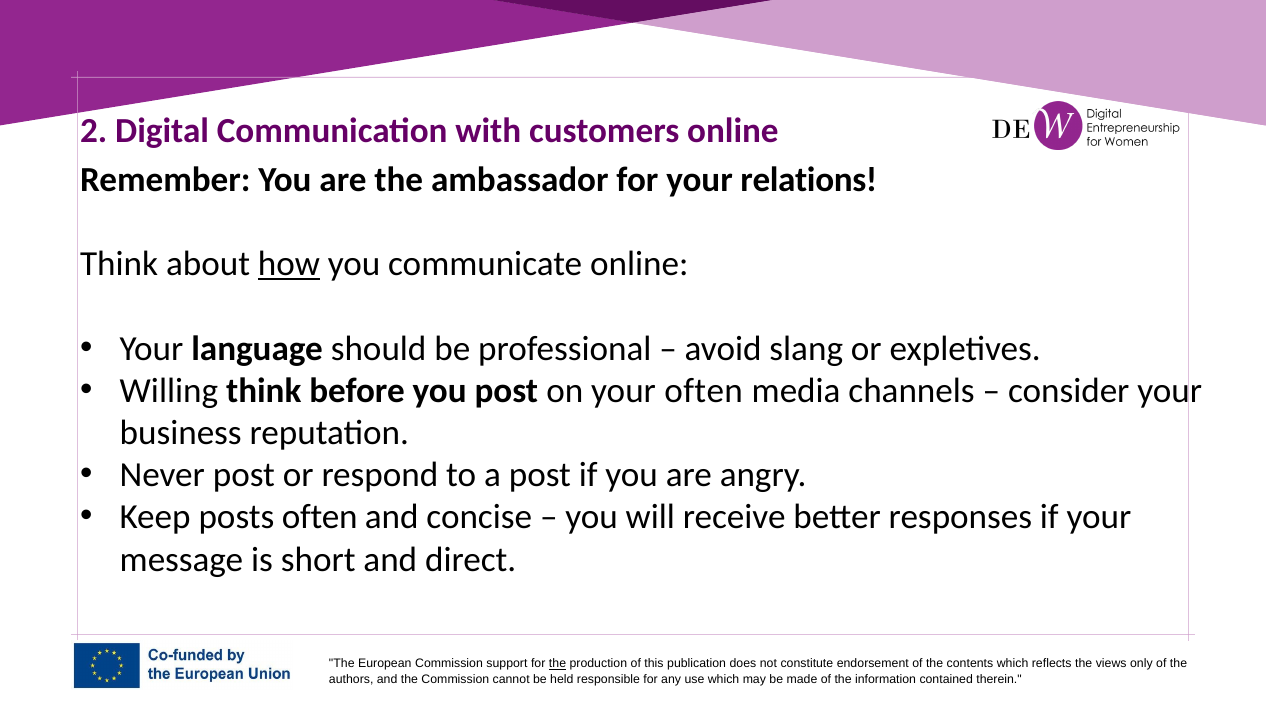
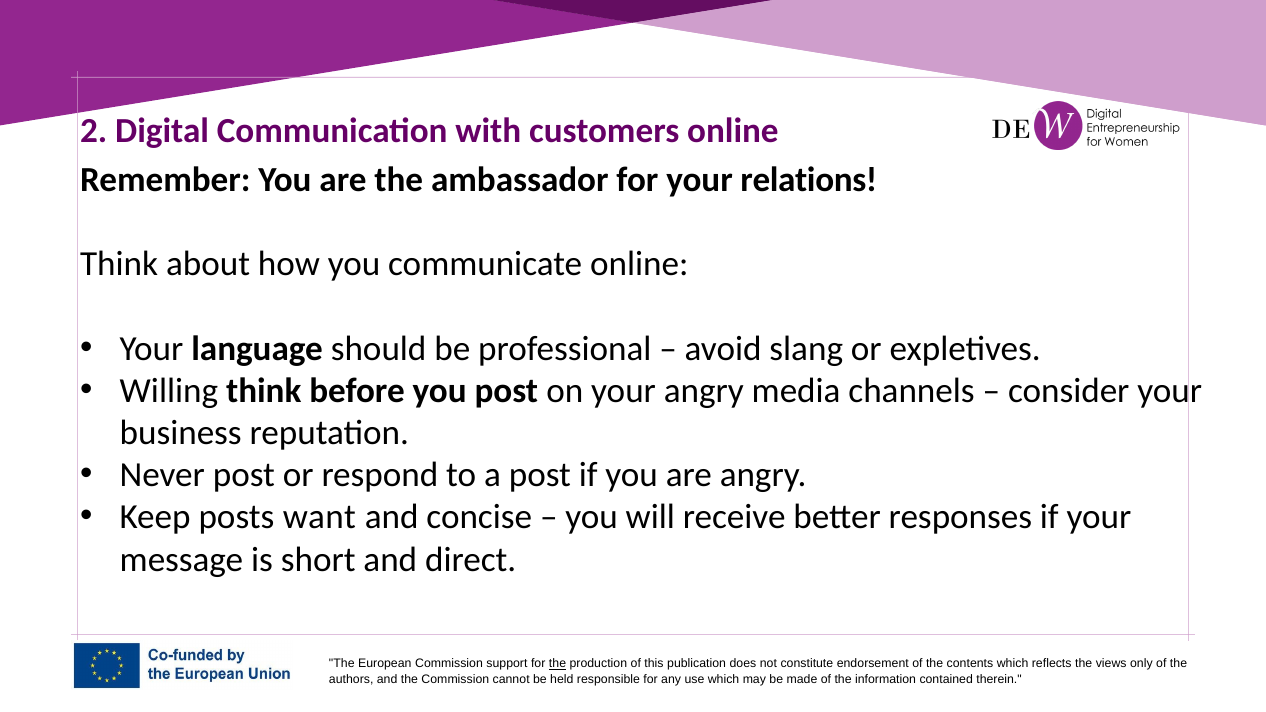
how underline: present -> none
your often: often -> angry
posts often: often -> want
